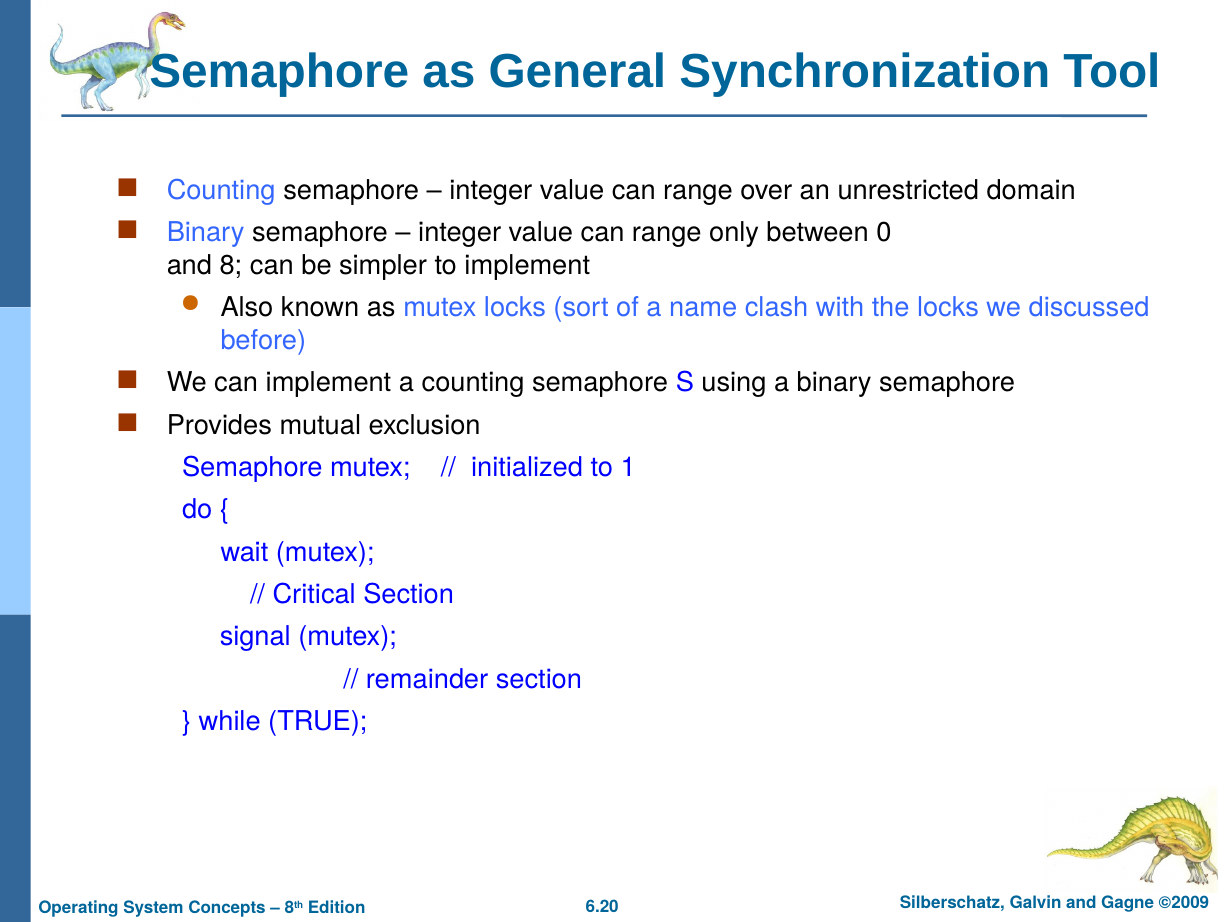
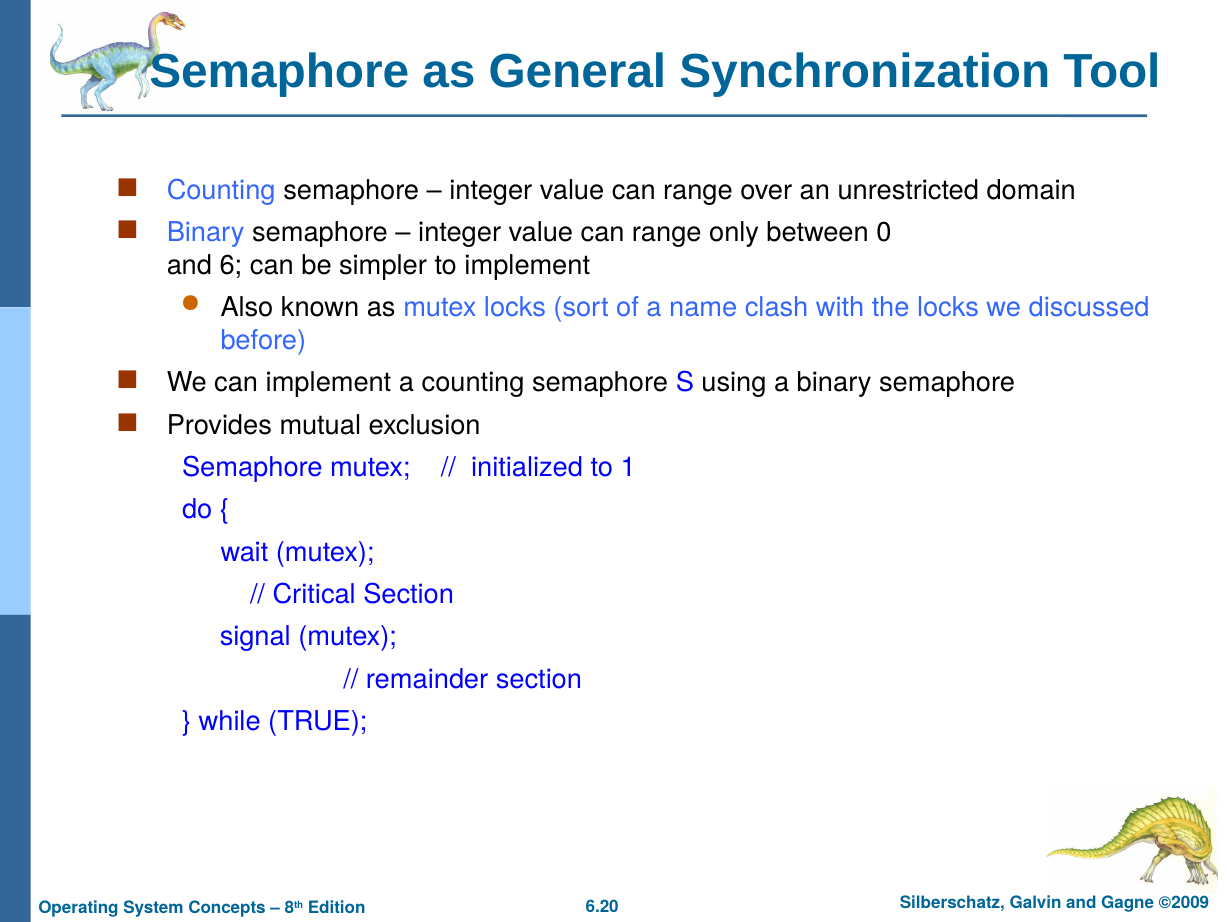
8: 8 -> 6
